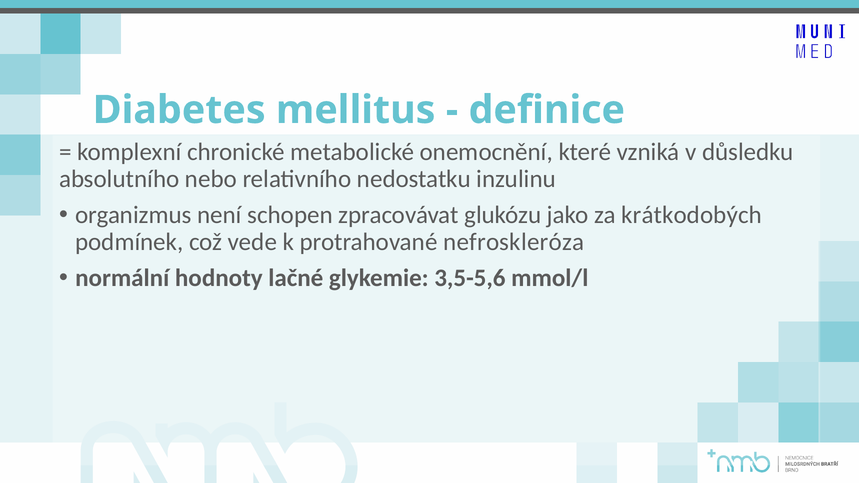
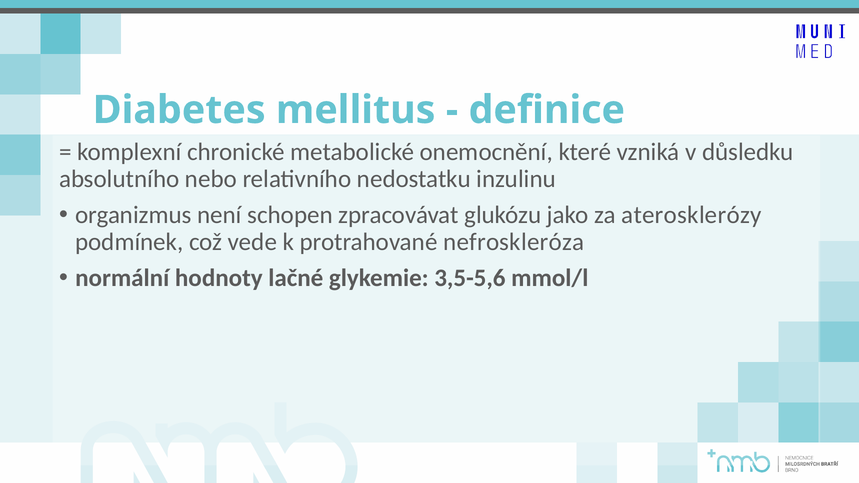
krátkodobých: krátkodobých -> aterosklerózy
